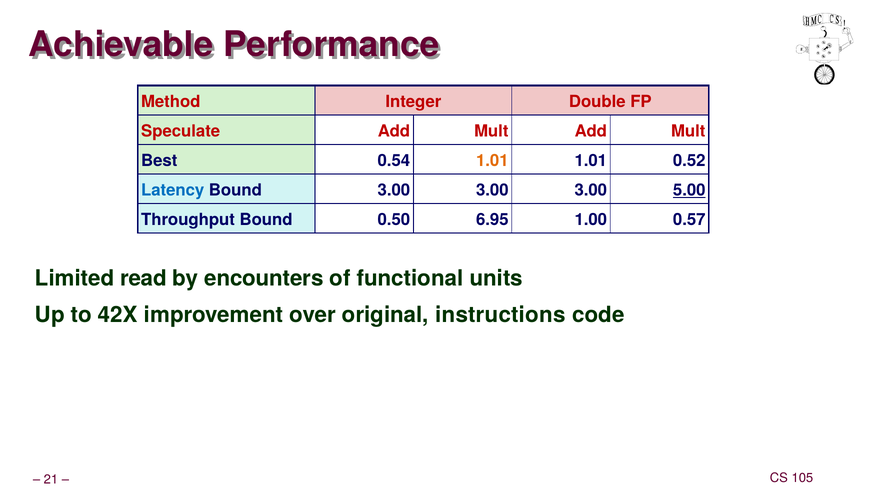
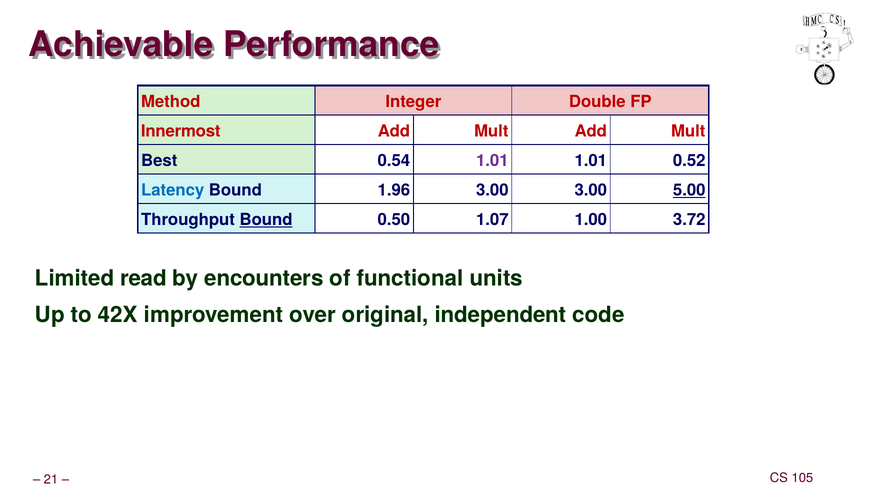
Speculate: Speculate -> Innermost
1.01 at (492, 161) colour: orange -> purple
Bound 3.00: 3.00 -> 1.96
Bound at (266, 220) underline: none -> present
6.95: 6.95 -> 1.07
0.57: 0.57 -> 3.72
instructions: instructions -> independent
